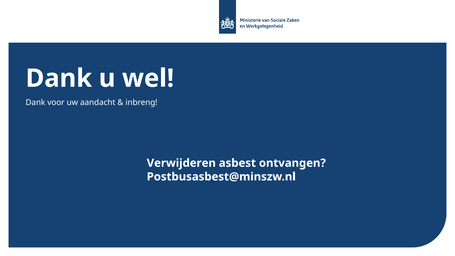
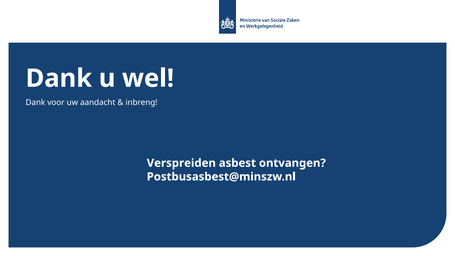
Verwijderen: Verwijderen -> Verspreiden
